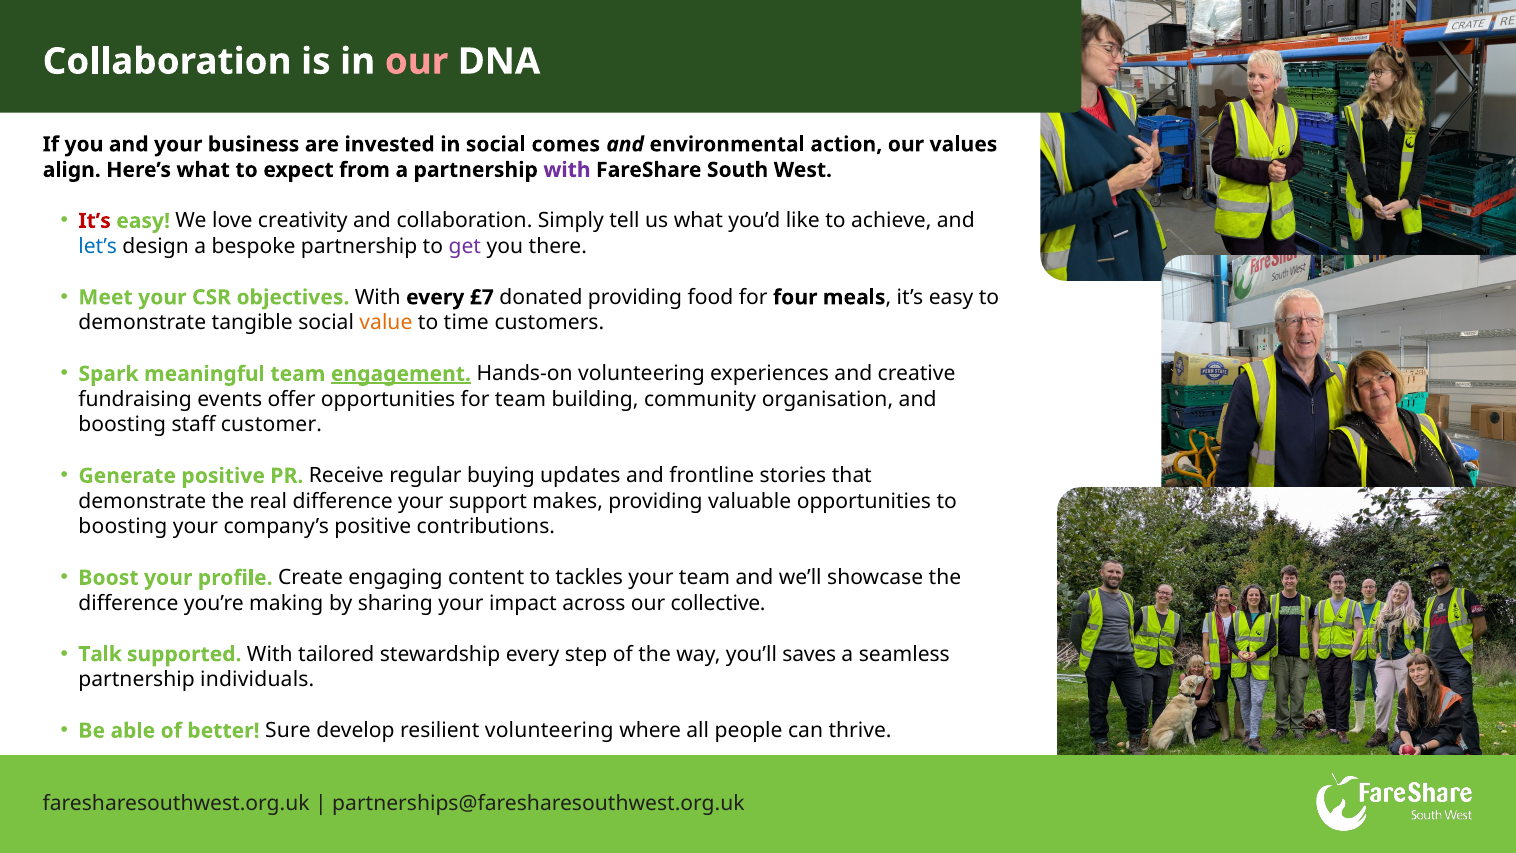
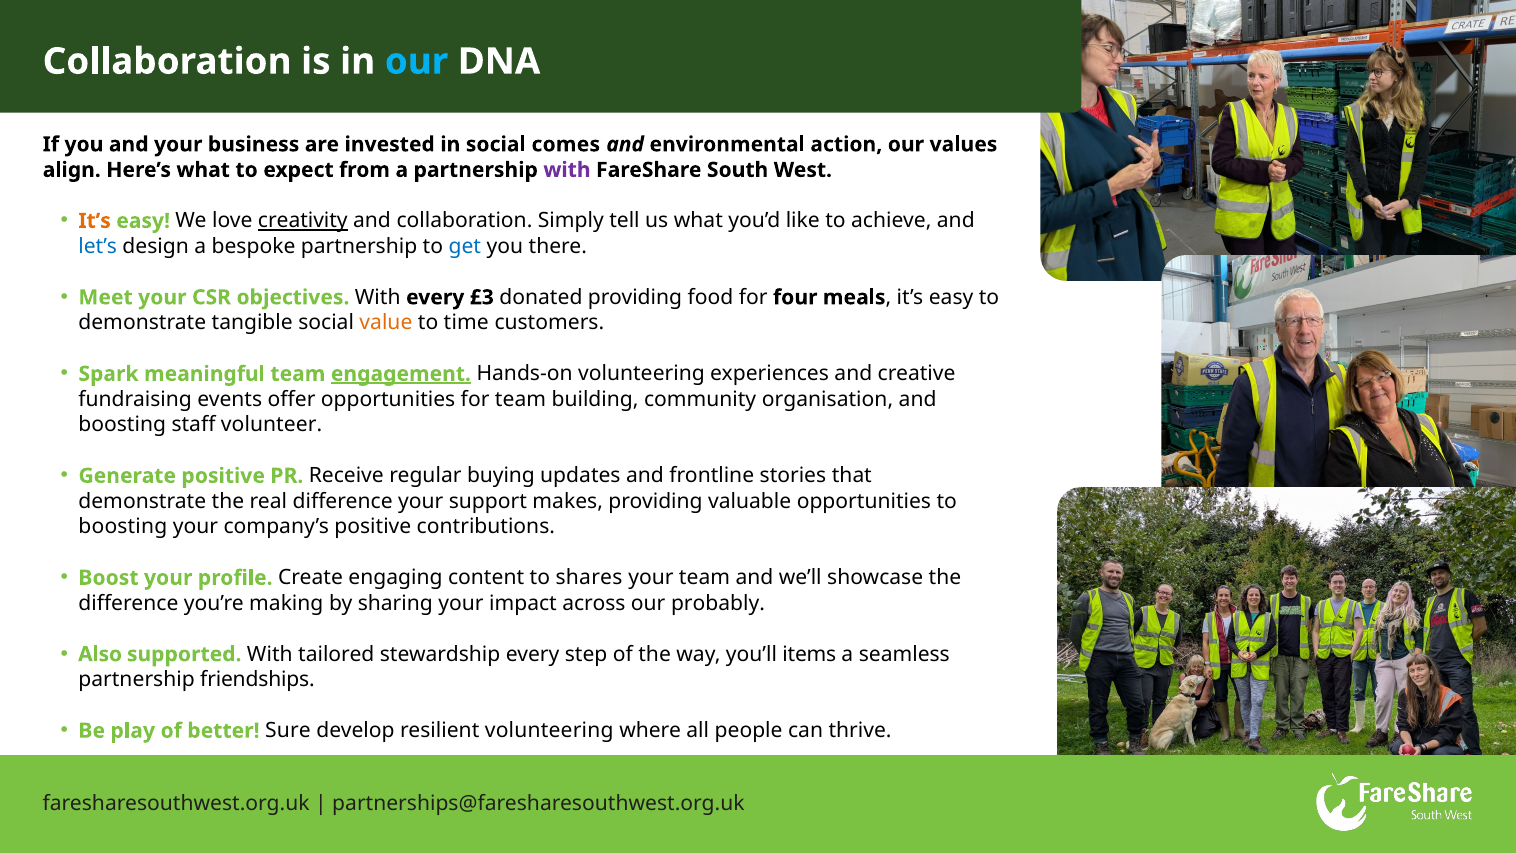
our at (417, 62) colour: pink -> light blue
It’s at (95, 221) colour: red -> orange
creativity underline: none -> present
get colour: purple -> blue
£7: £7 -> £3
customer: customer -> volunteer
tackles: tackles -> shares
collective: collective -> probably
Talk: Talk -> Also
saves: saves -> items
individuals: individuals -> friendships
able: able -> play
